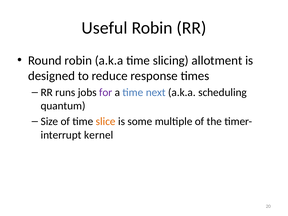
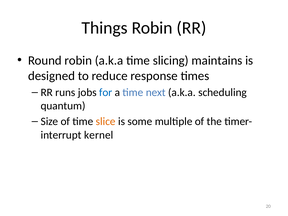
Useful: Useful -> Things
allotment: allotment -> maintains
for colour: purple -> blue
